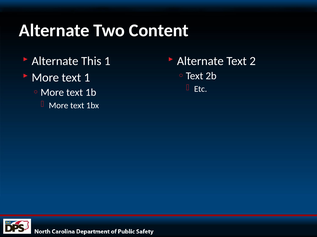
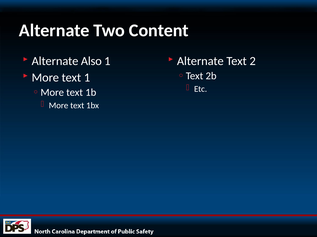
This: This -> Also
